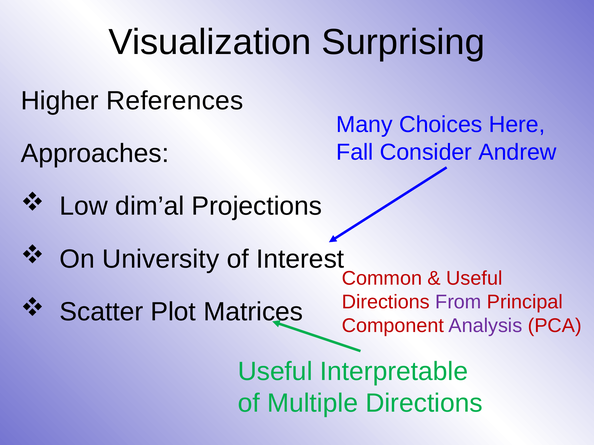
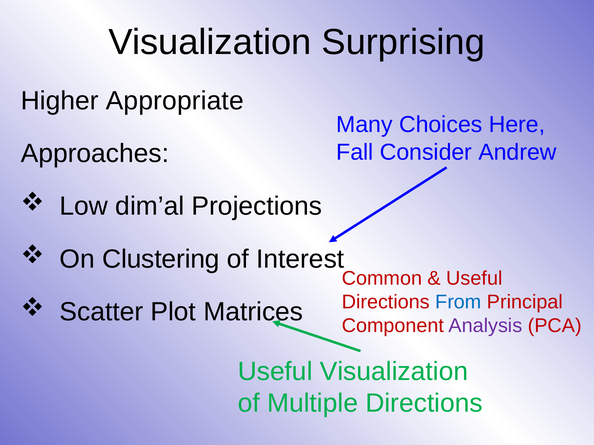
References: References -> Appropriate
University: University -> Clustering
From colour: purple -> blue
Useful Interpretable: Interpretable -> Visualization
